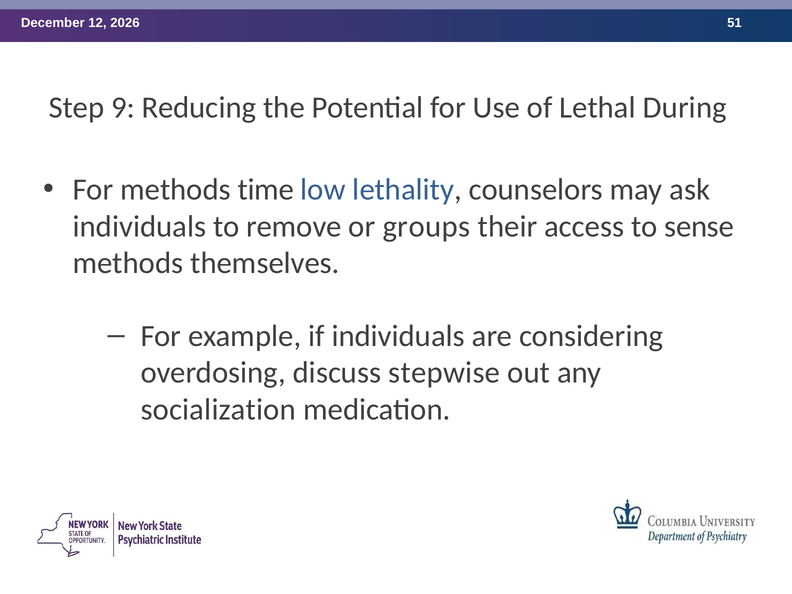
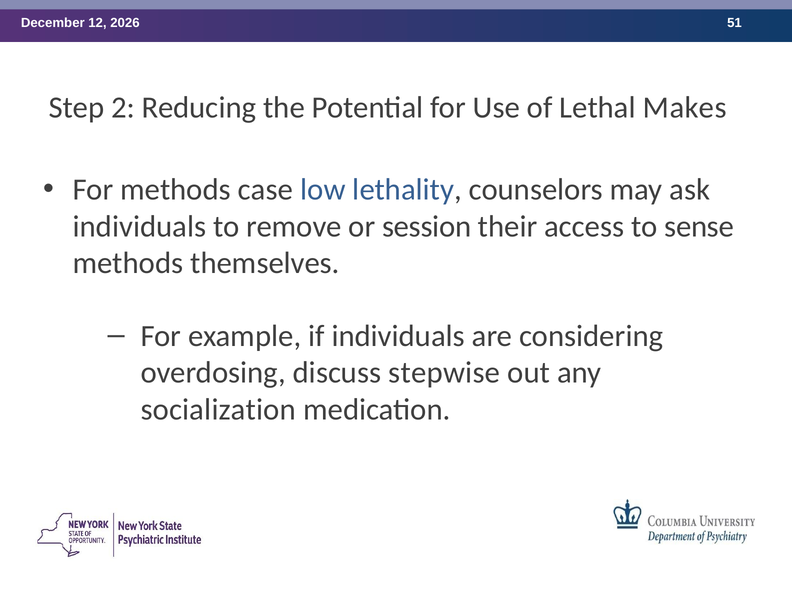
9: 9 -> 2
During: During -> Makes
time: time -> case
groups: groups -> session
